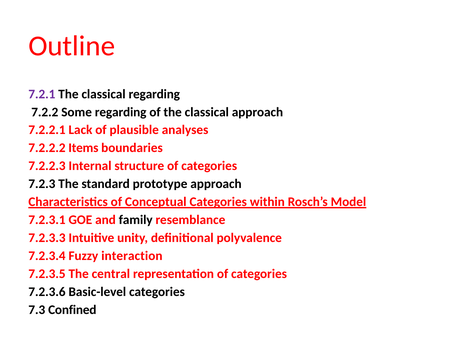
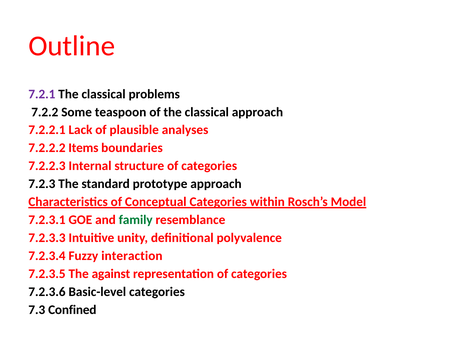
classical regarding: regarding -> problems
Some regarding: regarding -> teaspoon
family colour: black -> green
central: central -> against
